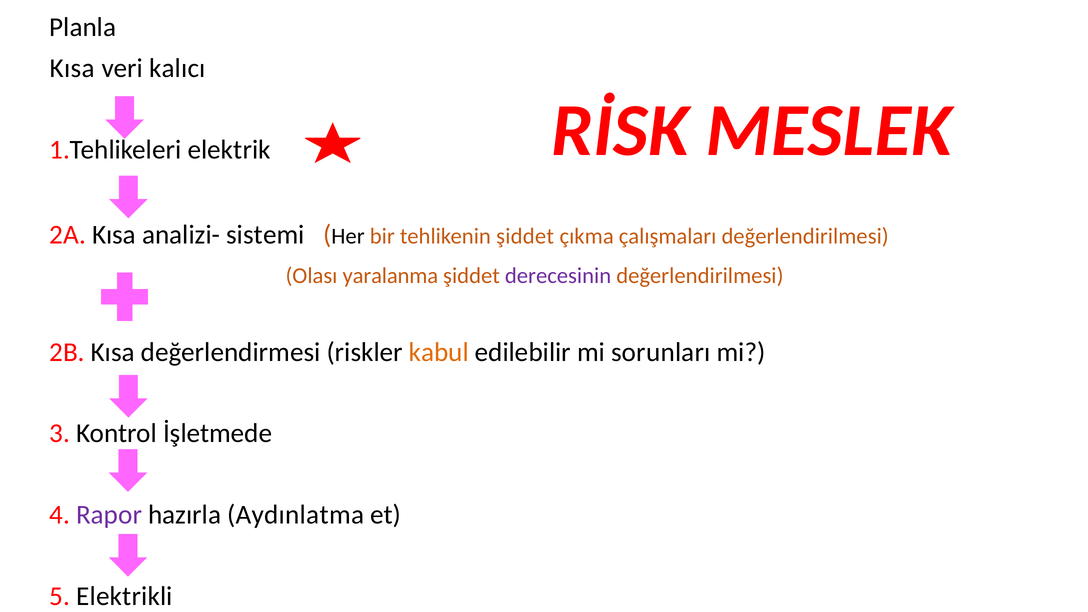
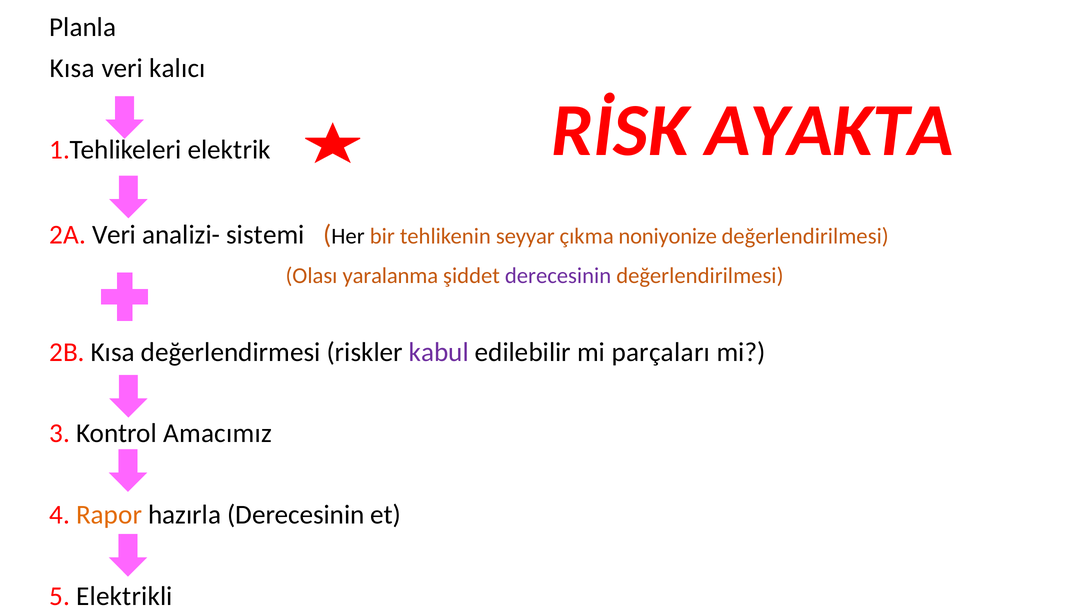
MESLEK: MESLEK -> AYAKTA
2A Kısa: Kısa -> Veri
tehlikenin şiddet: şiddet -> seyyar
çalışmaları: çalışmaları -> noniyonize
kabul colour: orange -> purple
sorunları: sorunları -> parçaları
İşletmede: İşletmede -> Amacımız
Rapor colour: purple -> orange
hazırla Aydınlatma: Aydınlatma -> Derecesinin
